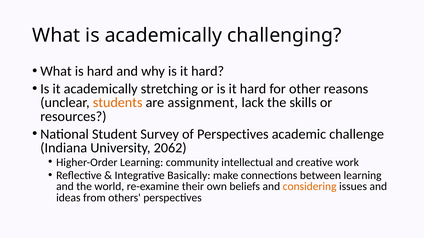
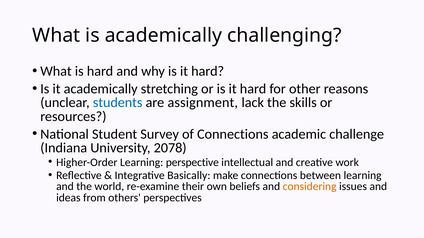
students colour: orange -> blue
of Perspectives: Perspectives -> Connections
2062: 2062 -> 2078
community: community -> perspective
